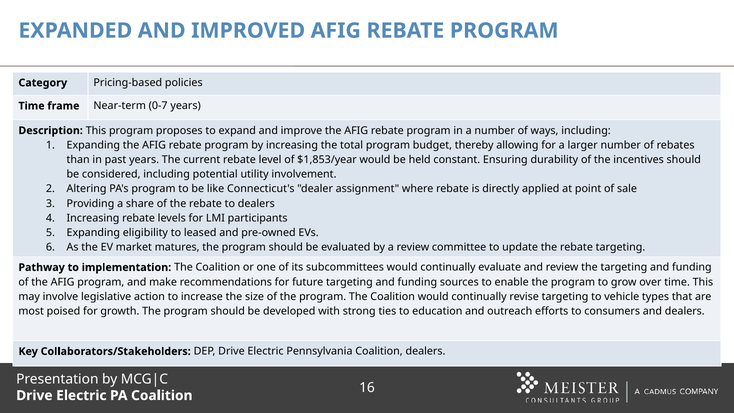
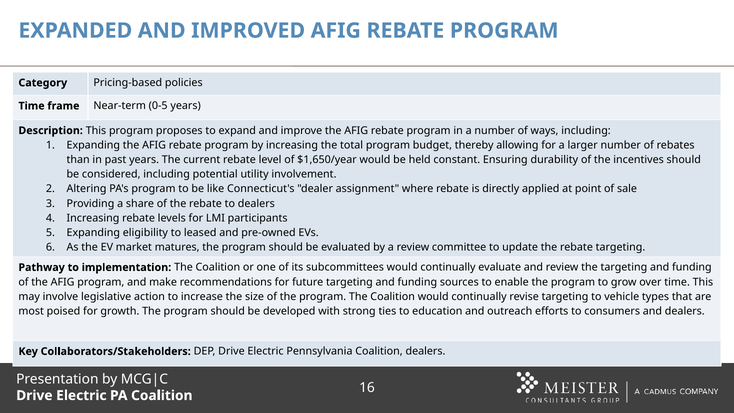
0-7: 0-7 -> 0-5
$1,853/year: $1,853/year -> $1,650/year
